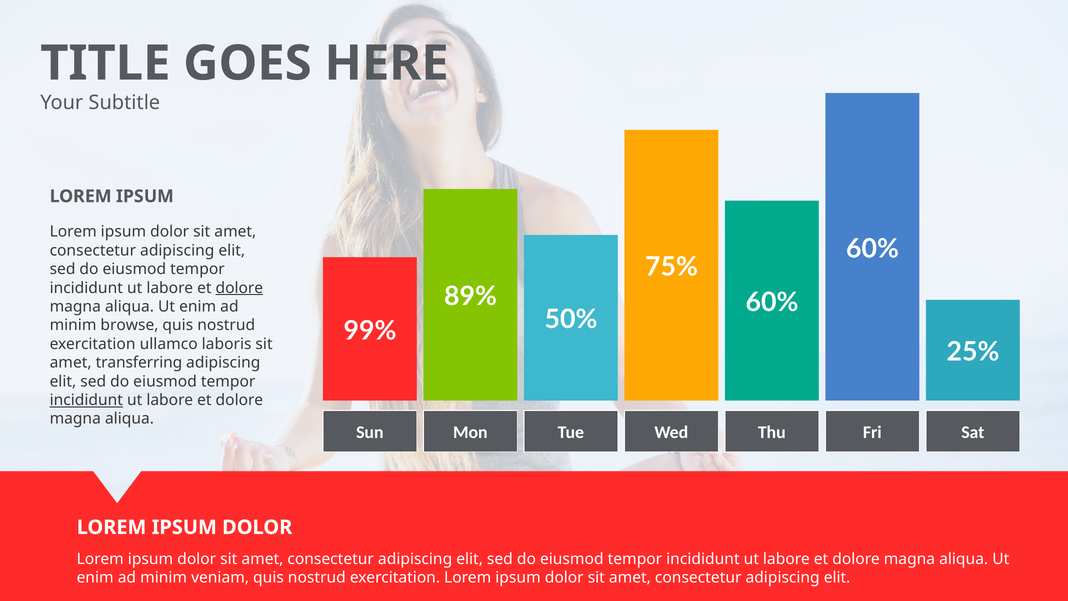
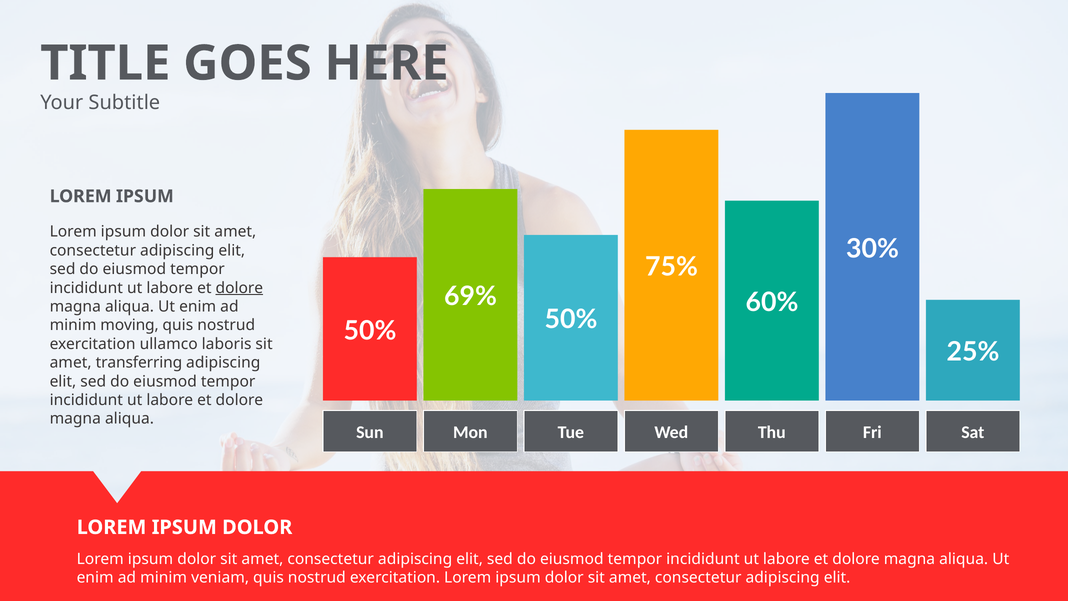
60% at (872, 249): 60% -> 30%
89%: 89% -> 69%
99% at (370, 331): 99% -> 50%
browse: browse -> moving
incididunt at (86, 400) underline: present -> none
